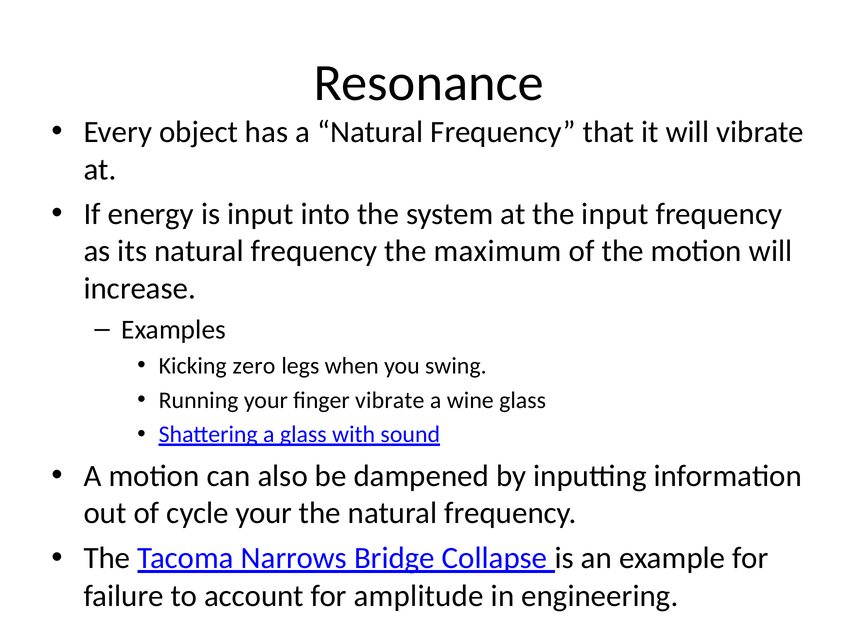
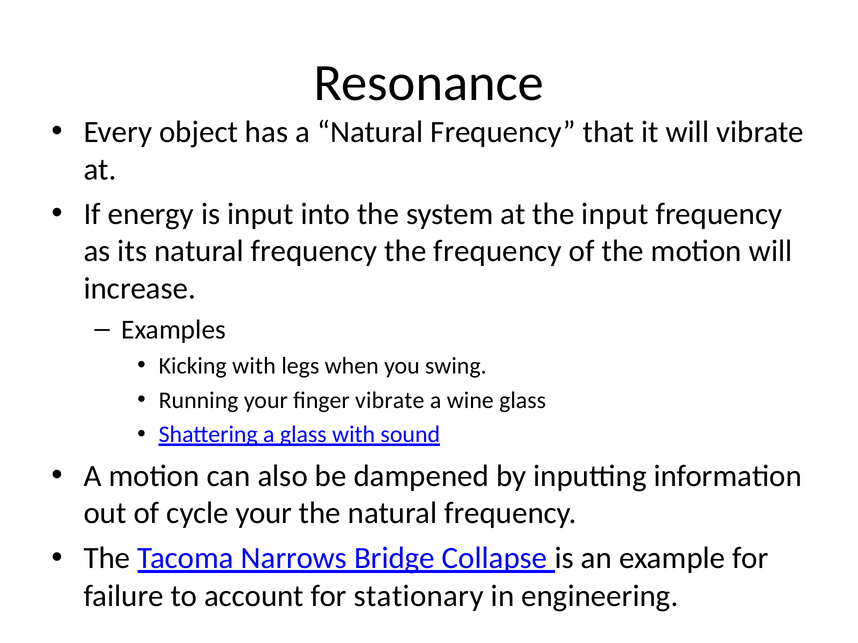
the maximum: maximum -> frequency
Kicking zero: zero -> with
amplitude: amplitude -> stationary
